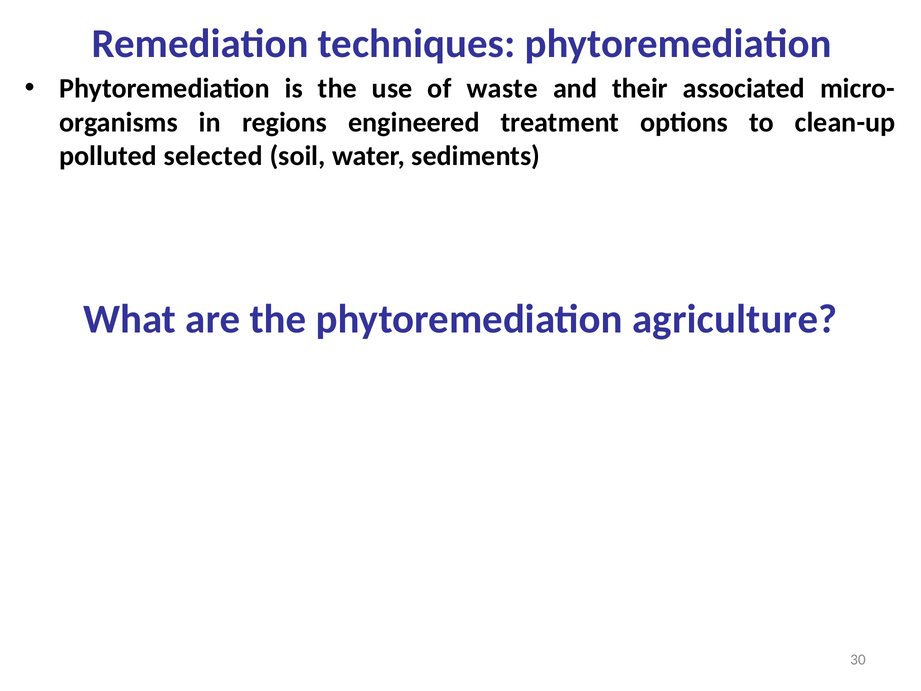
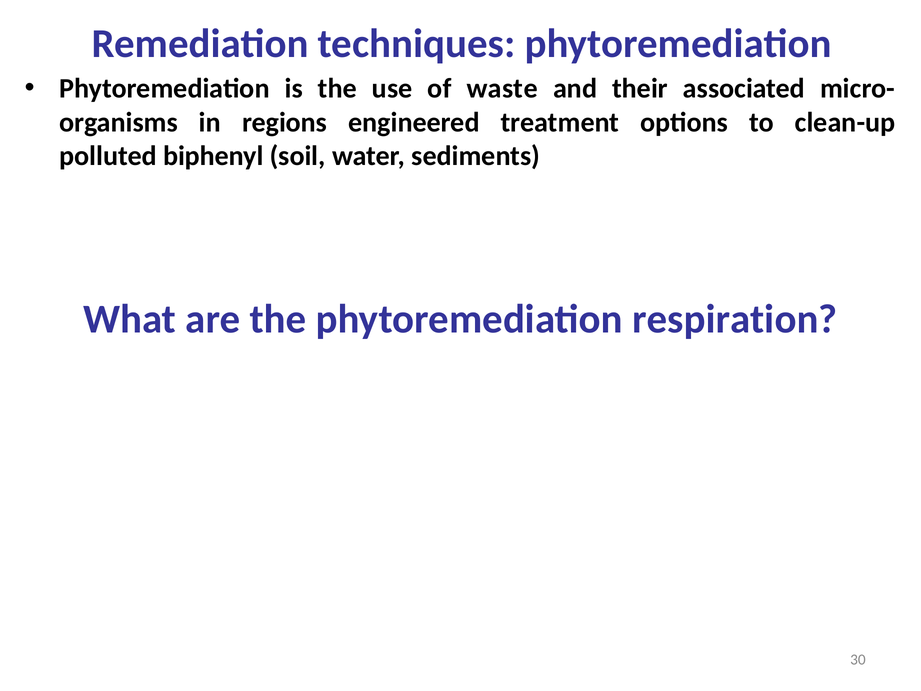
selected: selected -> biphenyl
agriculture: agriculture -> respiration
